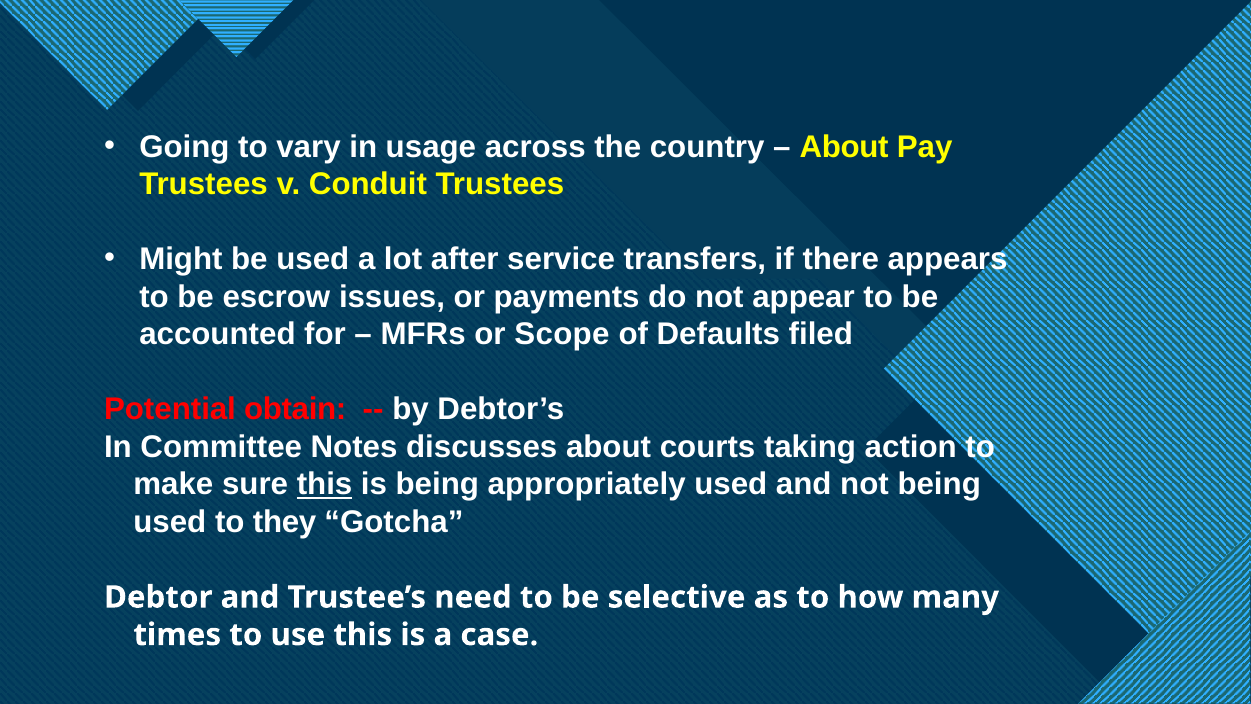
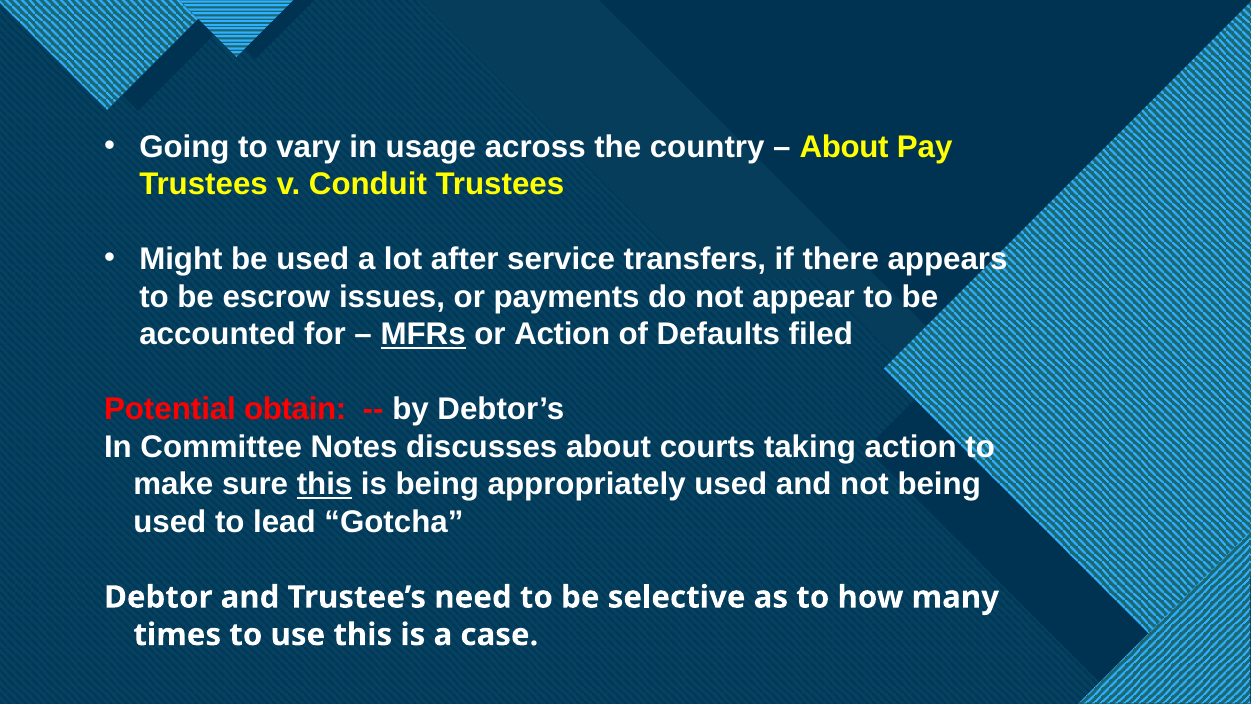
MFRs underline: none -> present
or Scope: Scope -> Action
they: they -> lead
